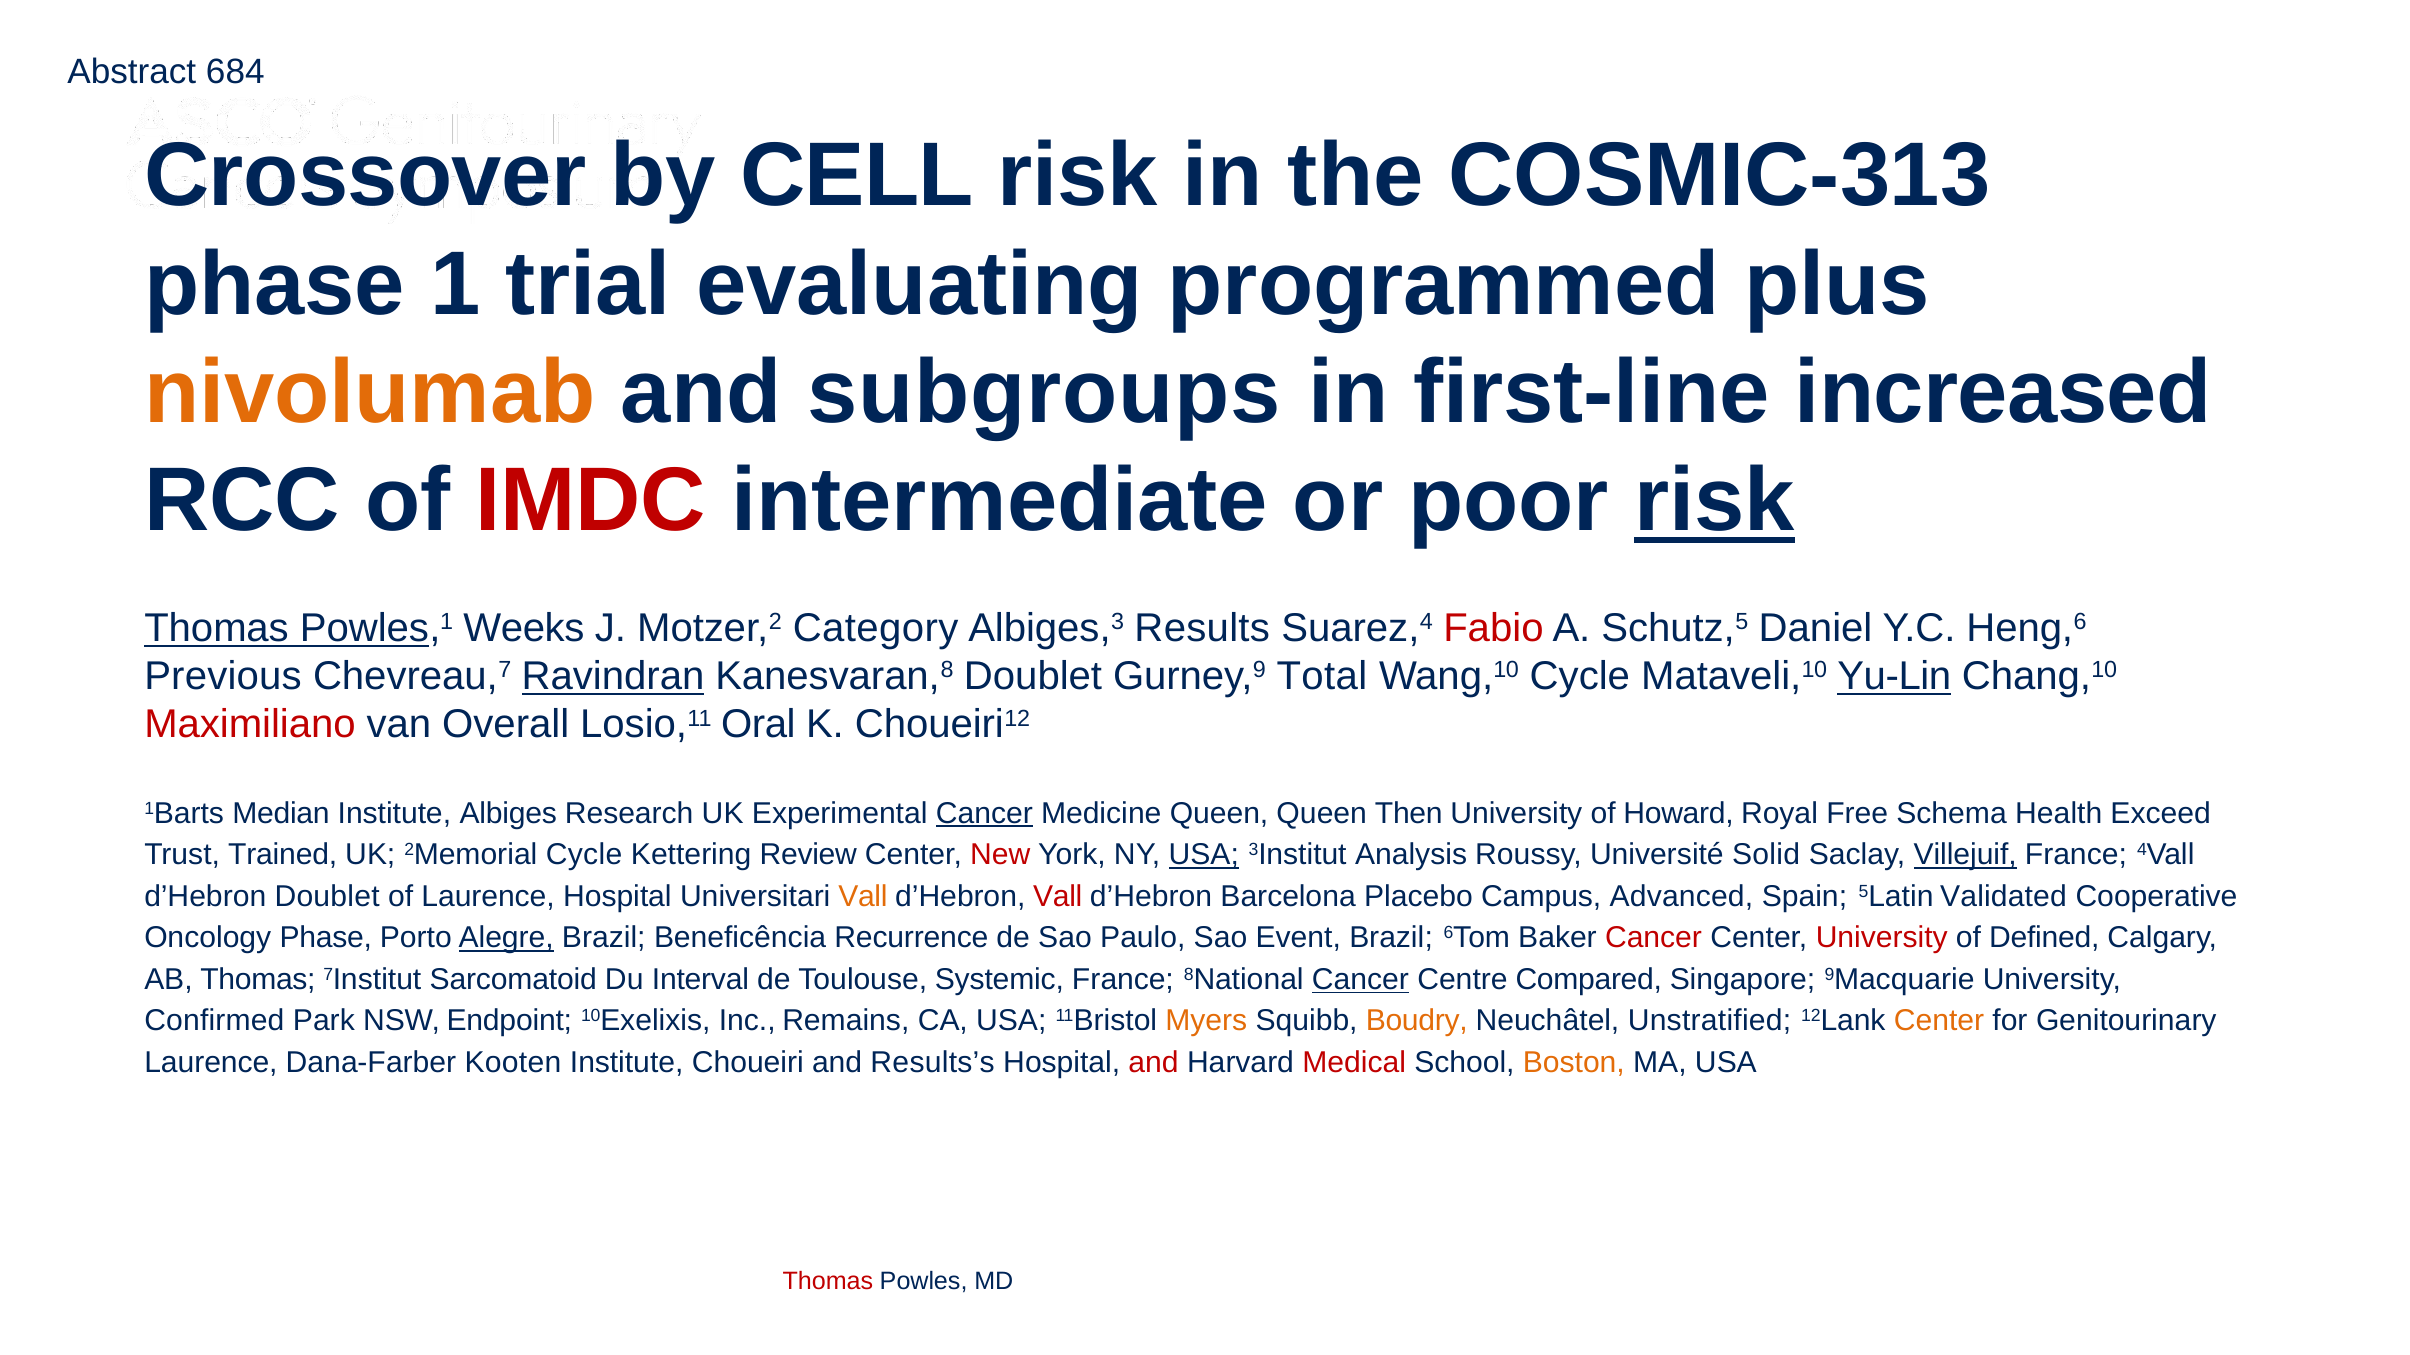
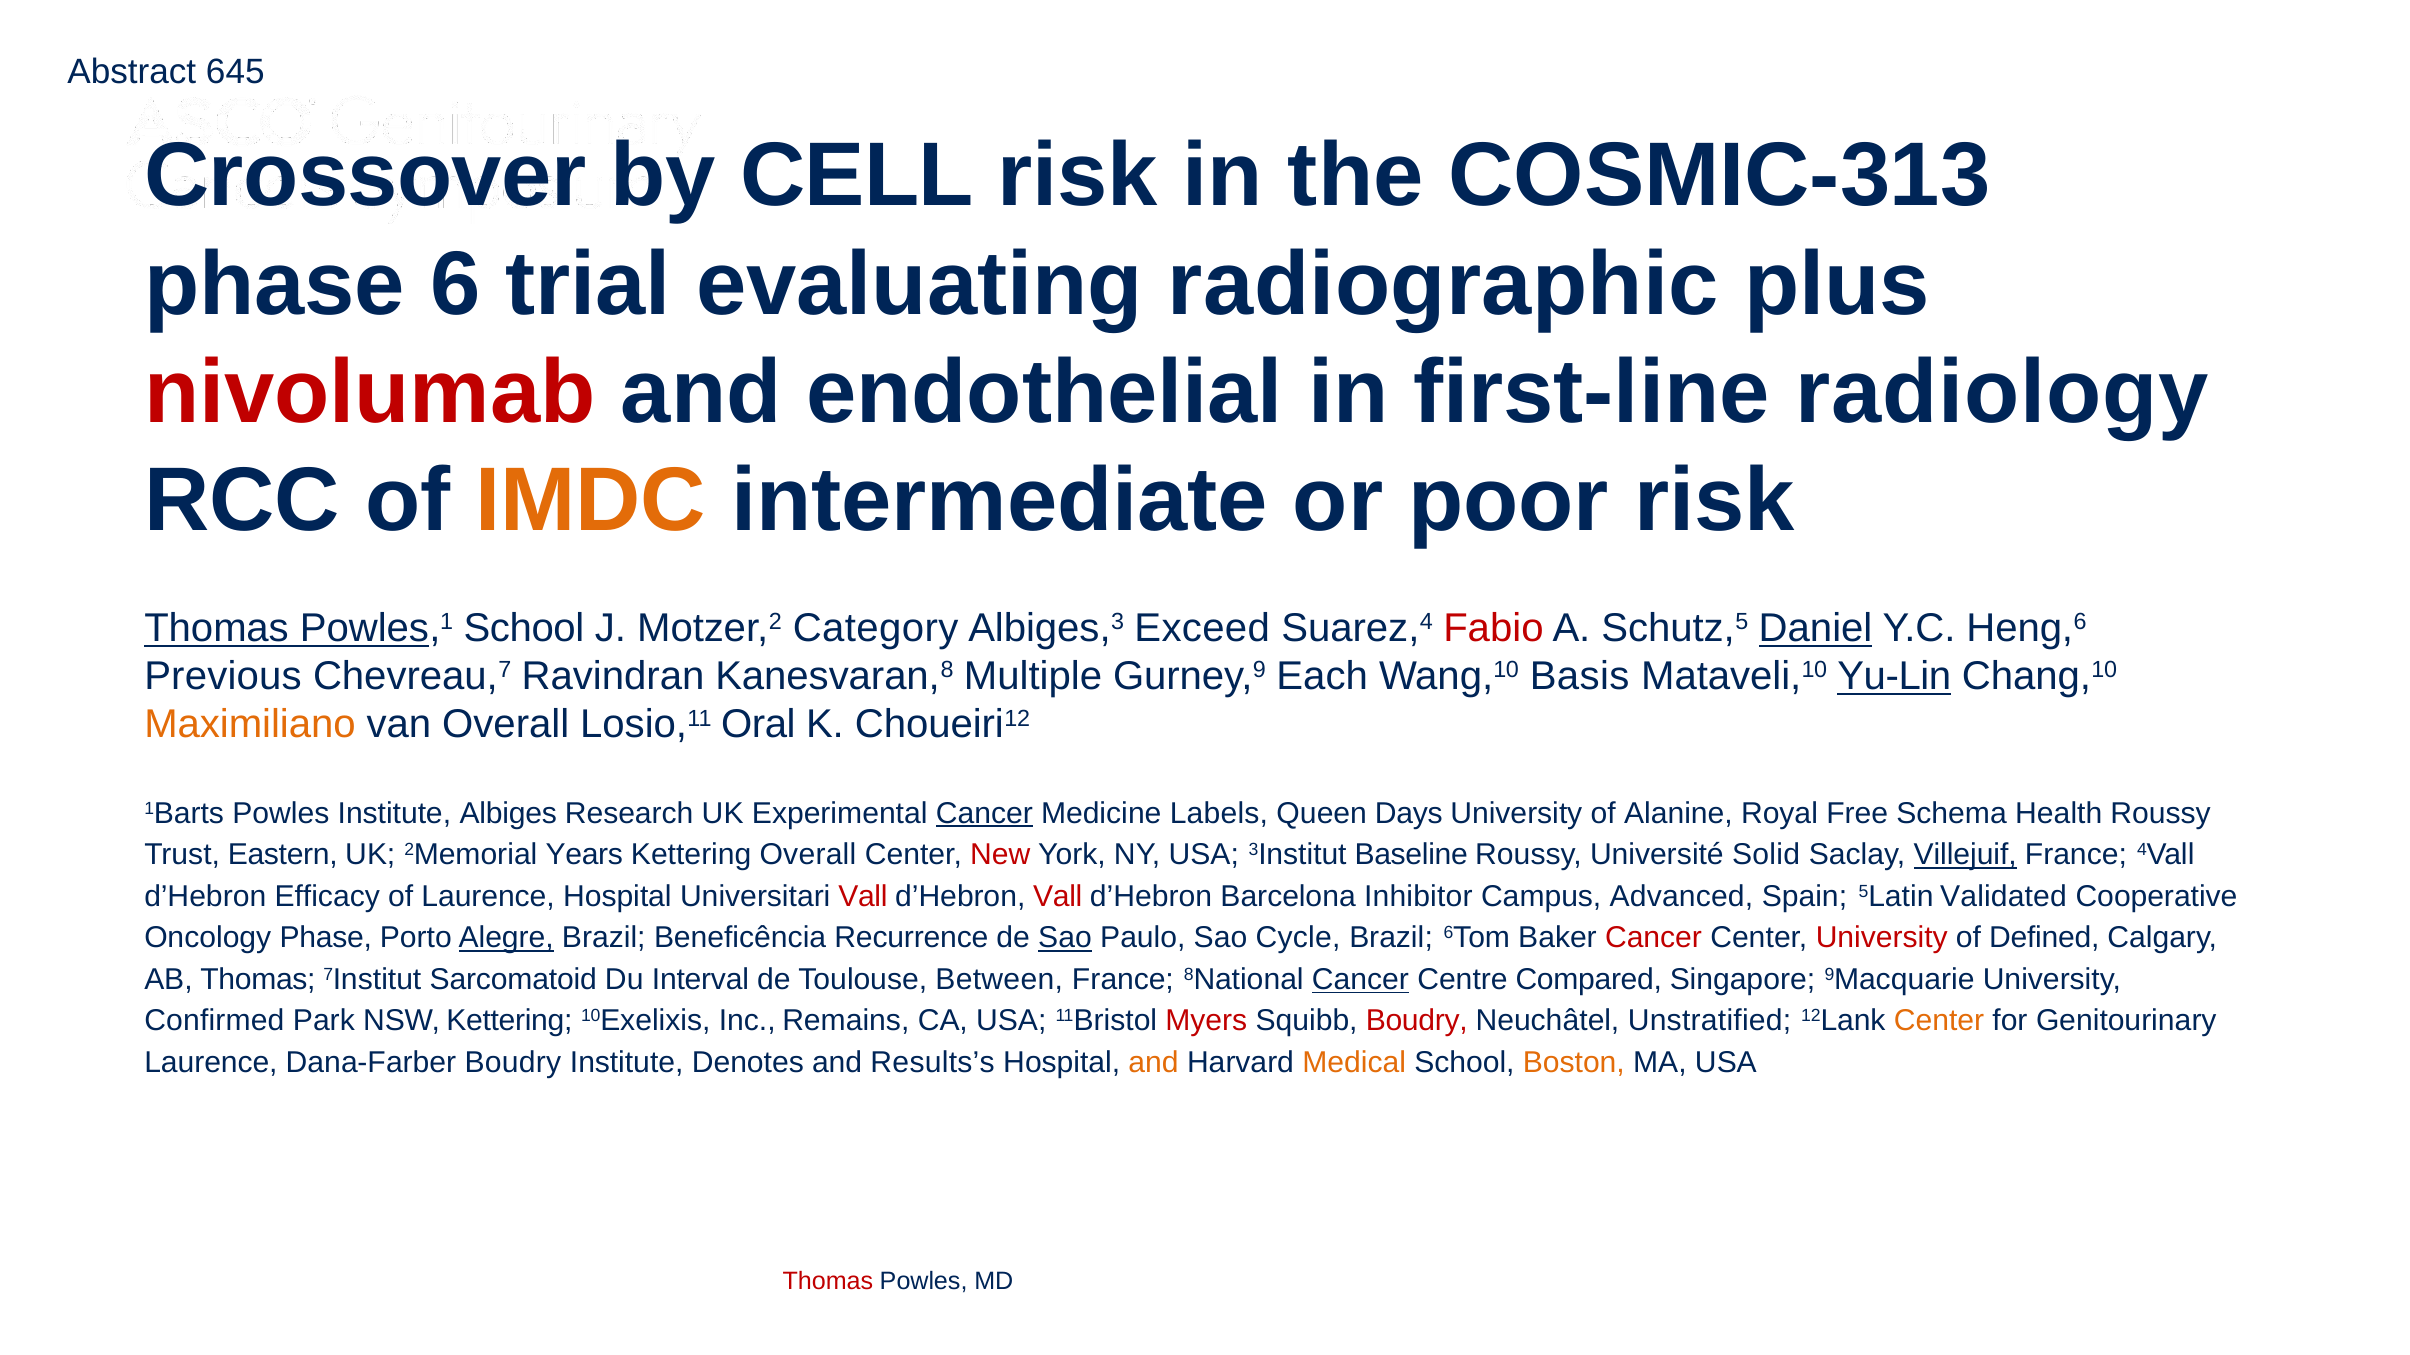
684: 684 -> 645
1: 1 -> 6
programmed: programmed -> radiographic
nivolumab colour: orange -> red
subgroups: subgroups -> endothelial
increased: increased -> radiology
IMDC colour: red -> orange
risk at (1714, 501) underline: present -> none
Powles,1 Weeks: Weeks -> School
Results: Results -> Exceed
Daniel underline: none -> present
Ravindran underline: present -> none
Kanesvaran,8 Doublet: Doublet -> Multiple
Total: Total -> Each
Wang,10 Cycle: Cycle -> Basis
Maximiliano colour: red -> orange
1Barts Median: Median -> Powles
Medicine Queen: Queen -> Labels
Then: Then -> Days
Howard: Howard -> Alanine
Health Exceed: Exceed -> Roussy
Trained: Trained -> Eastern
2Memorial Cycle: Cycle -> Years
Kettering Review: Review -> Overall
USA at (1204, 855) underline: present -> none
Analysis: Analysis -> Baseline
d’Hebron Doublet: Doublet -> Efficacy
Vall at (863, 897) colour: orange -> red
Placebo: Placebo -> Inhibitor
Sao at (1065, 938) underline: none -> present
Event: Event -> Cycle
Systemic: Systemic -> Between
NSW Endpoint: Endpoint -> Kettering
Myers colour: orange -> red
Boudry at (1417, 1021) colour: orange -> red
Dana-Farber Kooten: Kooten -> Boudry
Choueiri: Choueiri -> Denotes
and at (1154, 1063) colour: red -> orange
Medical colour: red -> orange
